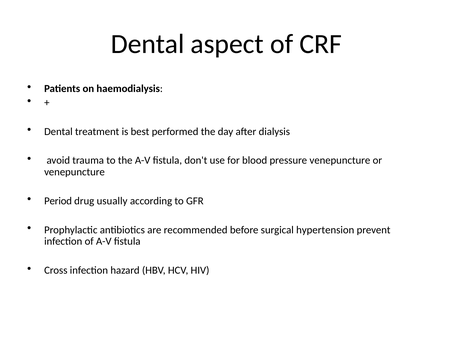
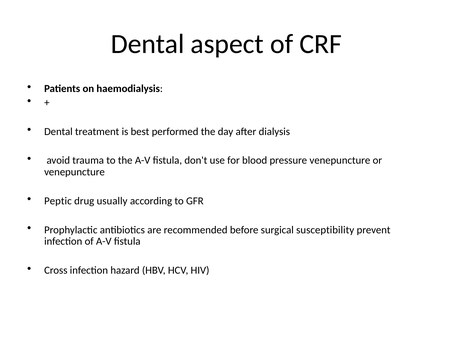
Period: Period -> Peptic
hypertension: hypertension -> susceptibility
